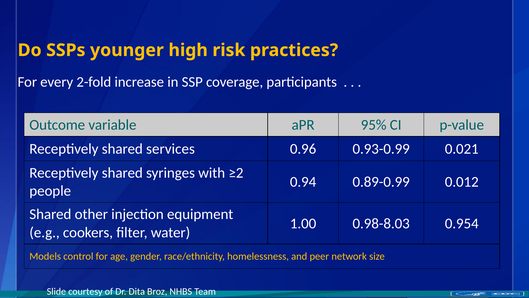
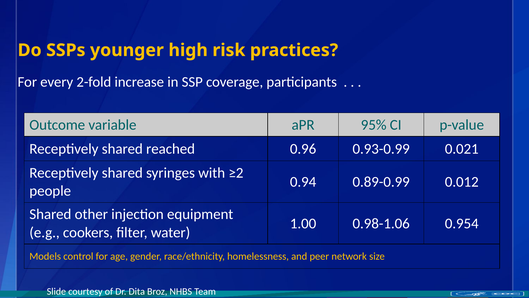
services: services -> reached
0.98-8.03: 0.98-8.03 -> 0.98-1.06
